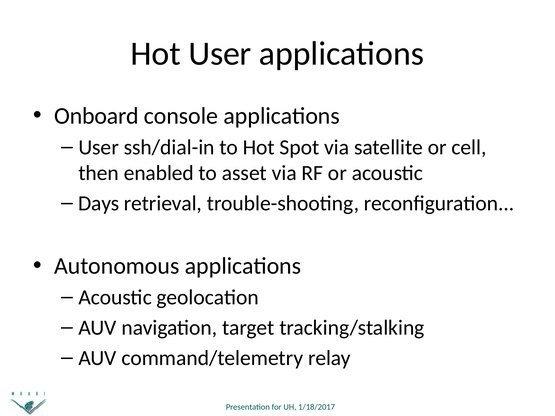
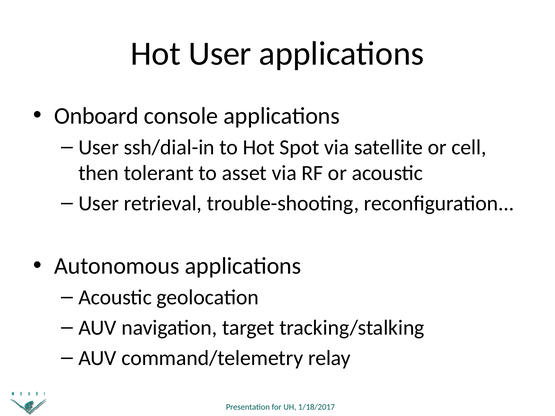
enabled: enabled -> tolerant
Days at (99, 204): Days -> User
